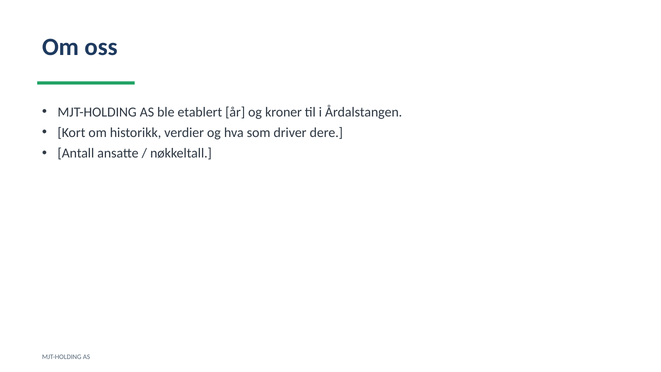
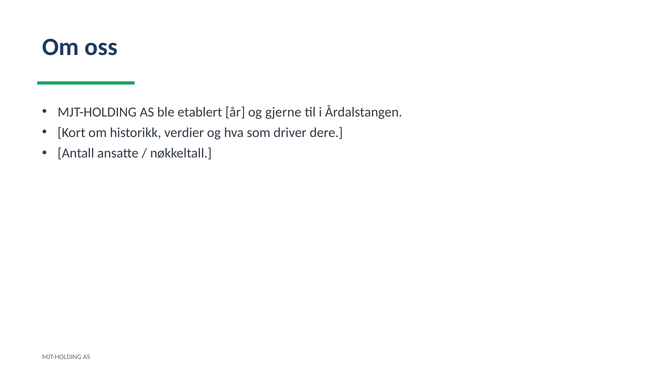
kroner: kroner -> gjerne
